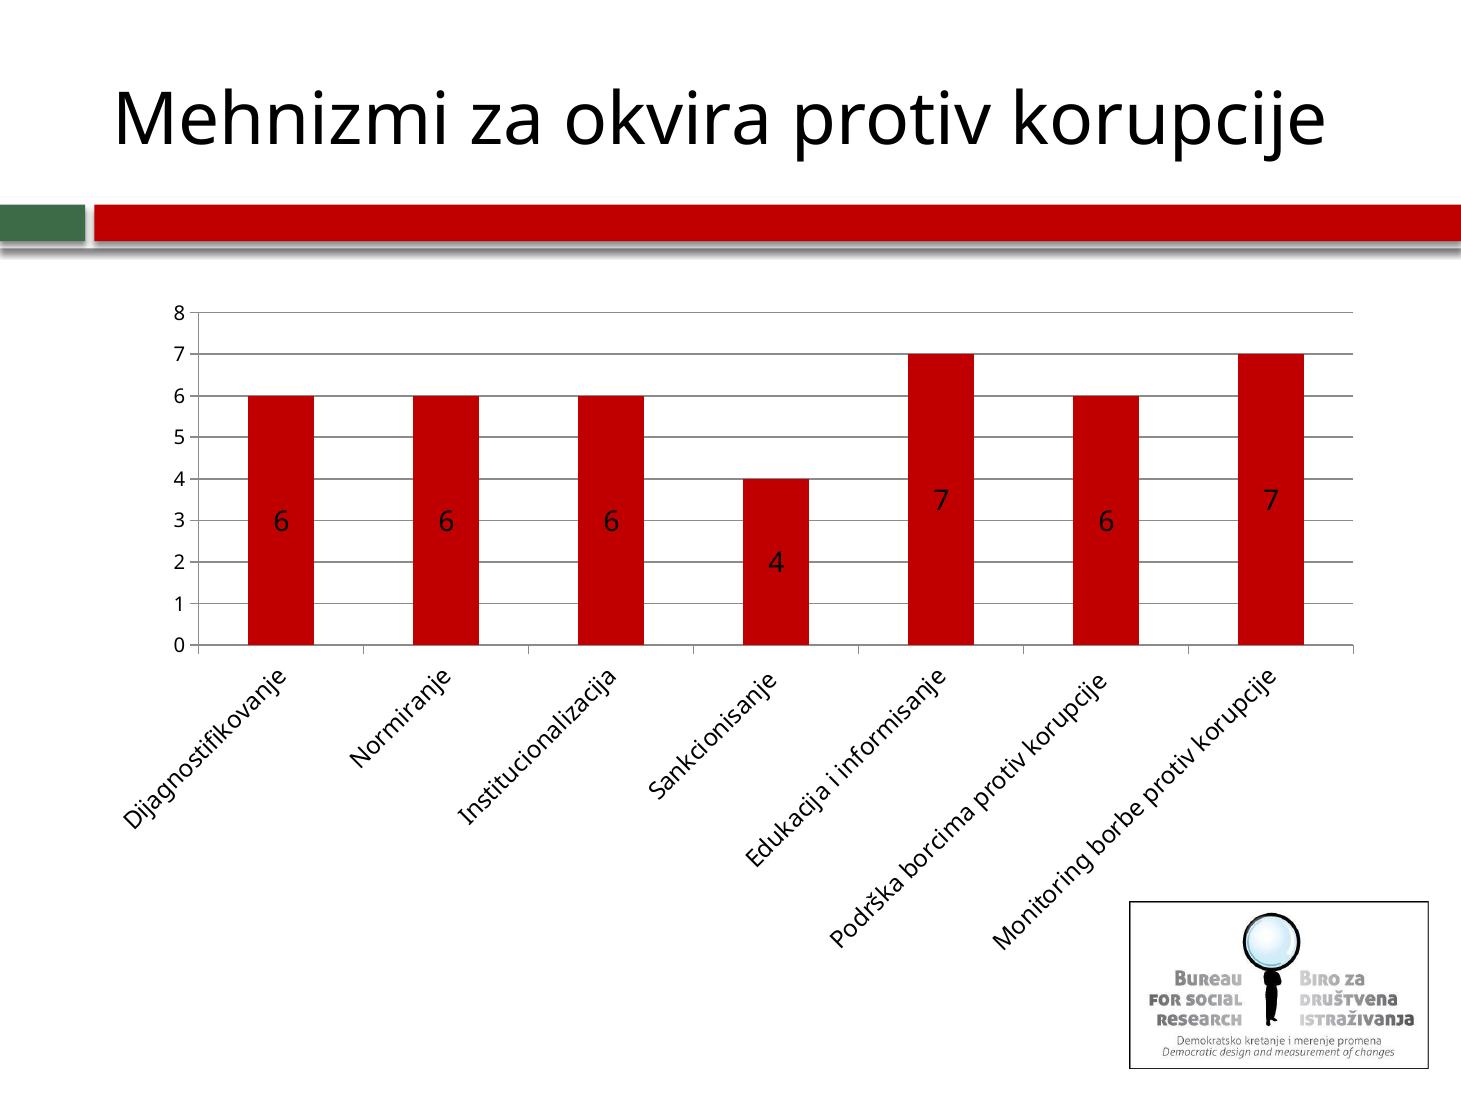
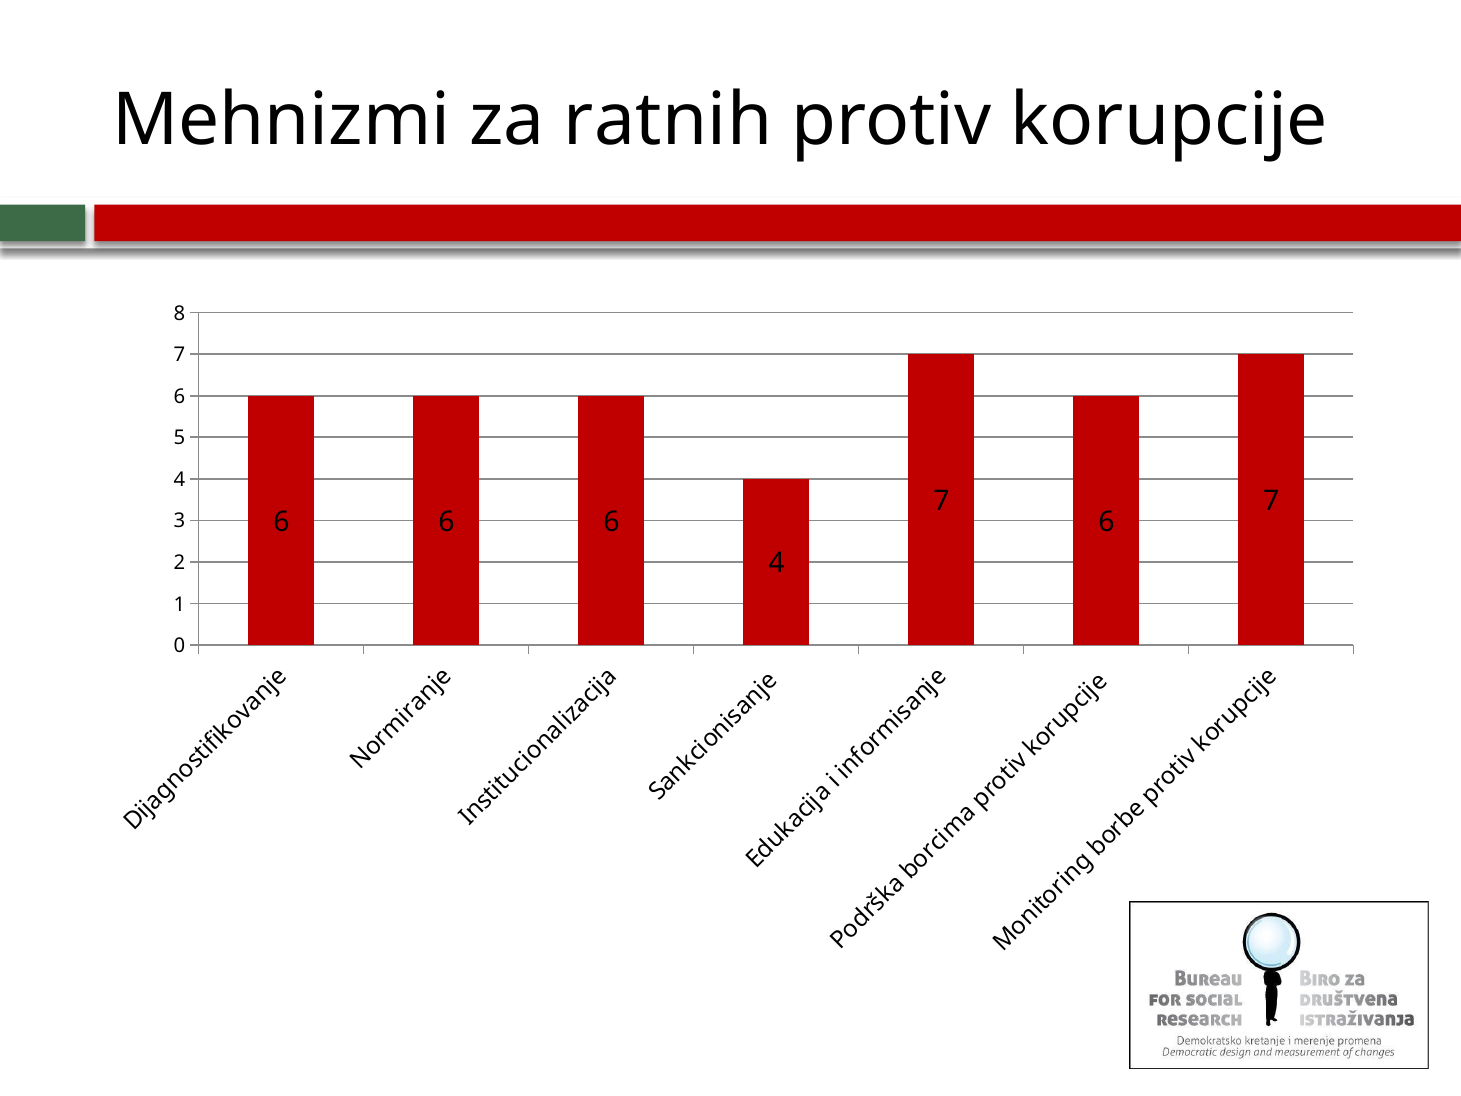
okvira: okvira -> ratnih
